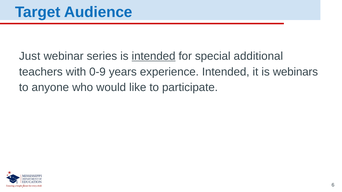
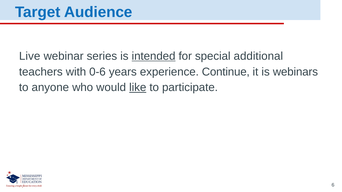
Just: Just -> Live
0-9: 0-9 -> 0-6
experience Intended: Intended -> Continue
like underline: none -> present
